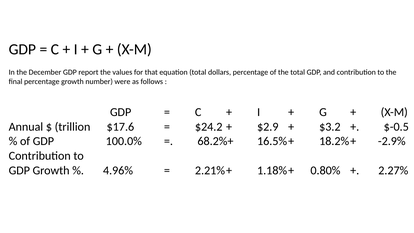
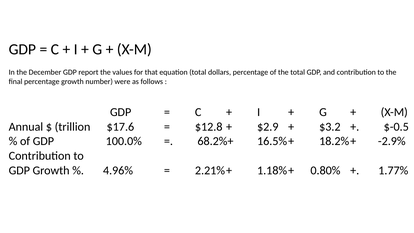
$24.2: $24.2 -> $12.8
2.27%: 2.27% -> 1.77%
